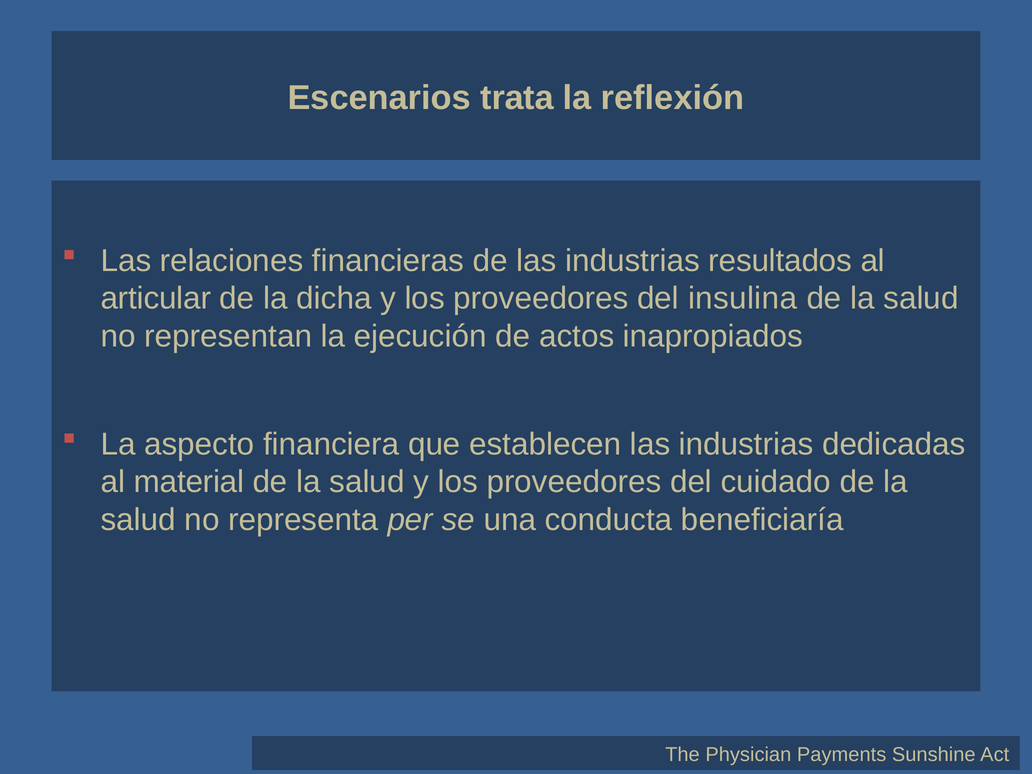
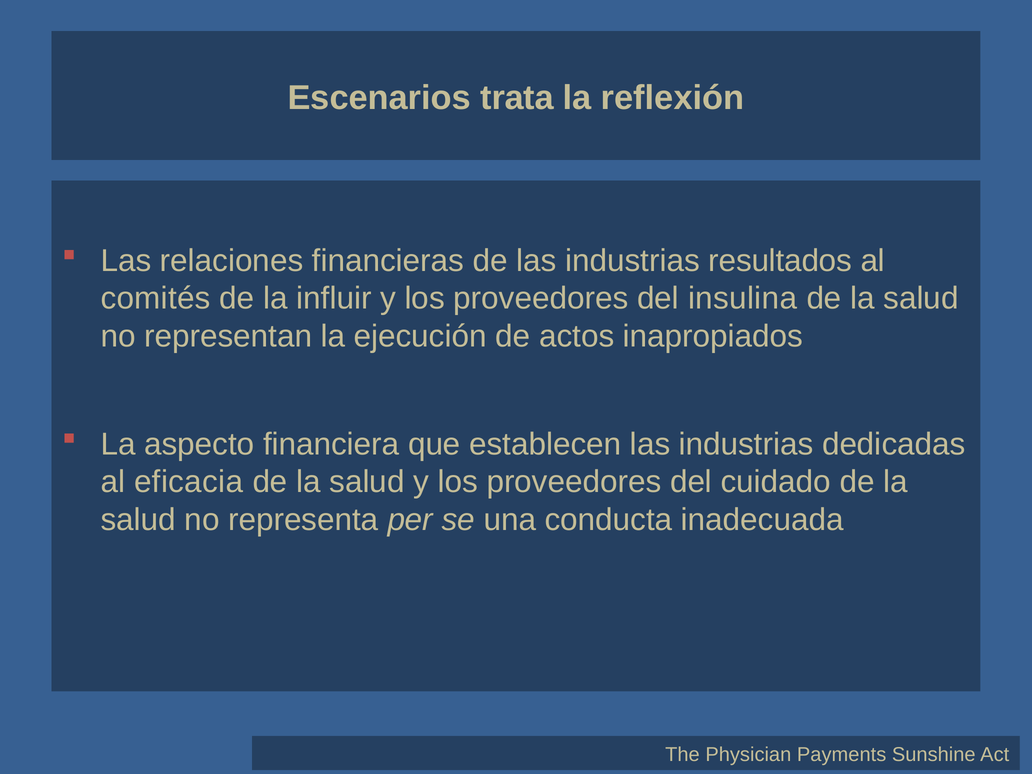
articular: articular -> comités
dicha: dicha -> influir
material: material -> eficacia
beneficiaría: beneficiaría -> inadecuada
